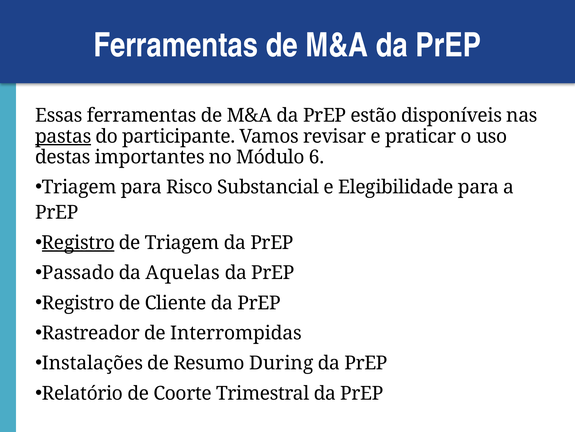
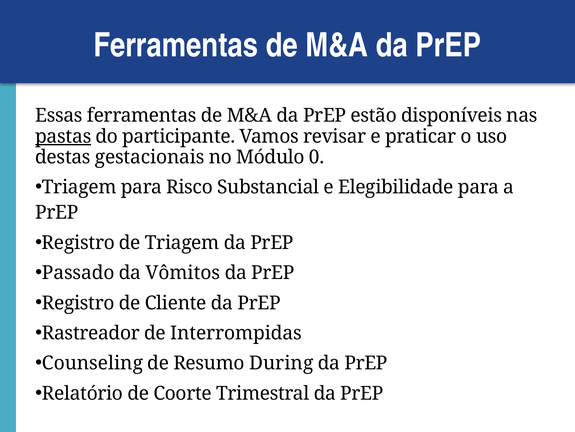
importantes: importantes -> gestacionais
6: 6 -> 0
Registro at (78, 242) underline: present -> none
Aquelas: Aquelas -> Vômitos
Instalações: Instalações -> Counseling
